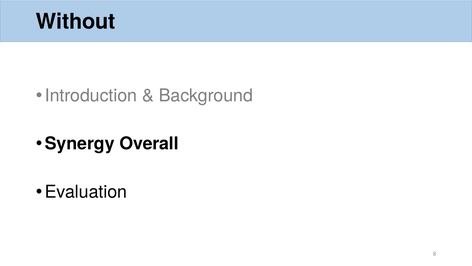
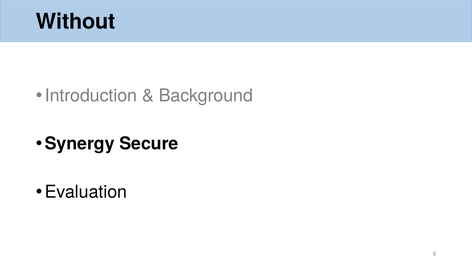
Overall: Overall -> Secure
